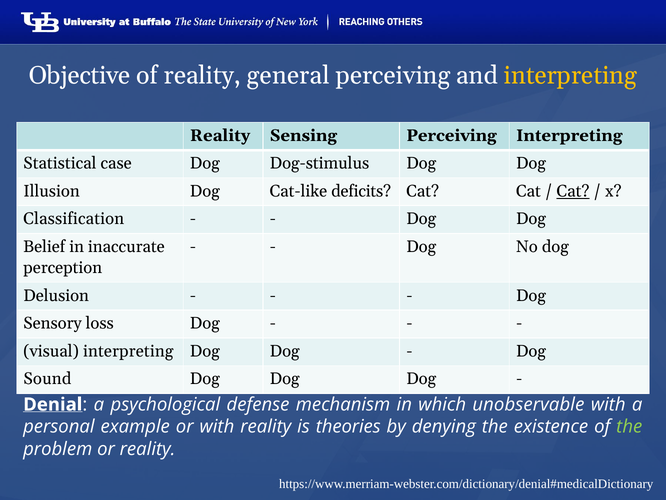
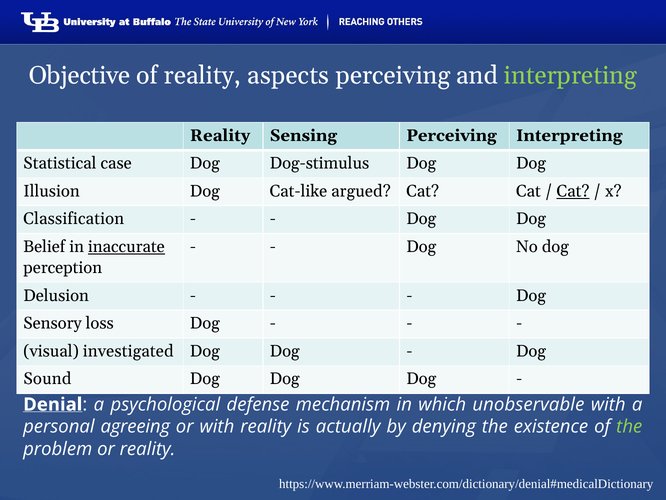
general: general -> aspects
interpreting at (570, 76) colour: yellow -> light green
deficits: deficits -> argued
inaccurate underline: none -> present
visual interpreting: interpreting -> investigated
example: example -> agreeing
theories: theories -> actually
